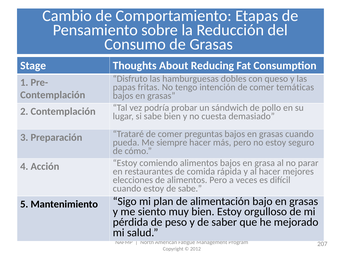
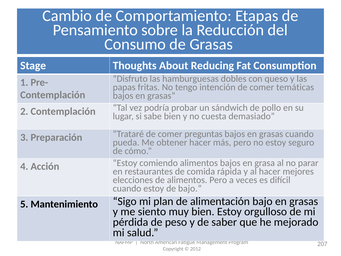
siempre: siempre -> obtener
de sabe: sabe -> bajo
